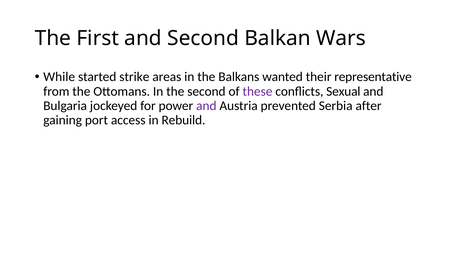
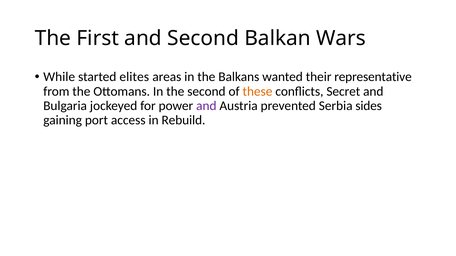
strike: strike -> elites
these colour: purple -> orange
Sexual: Sexual -> Secret
after: after -> sides
